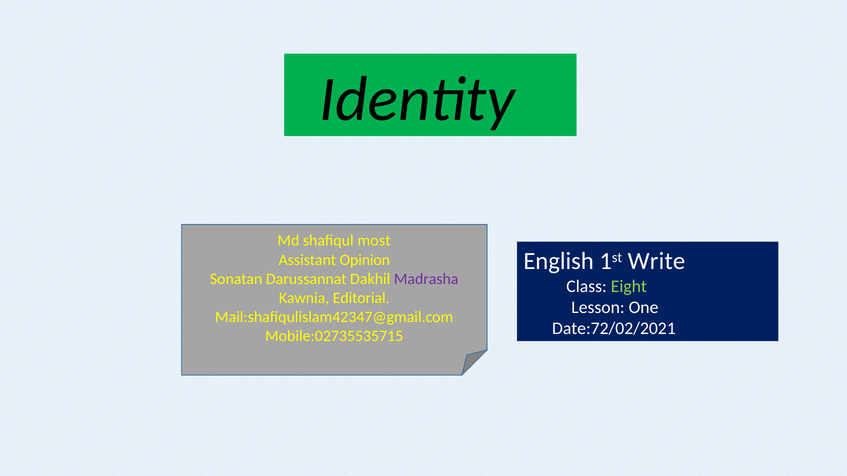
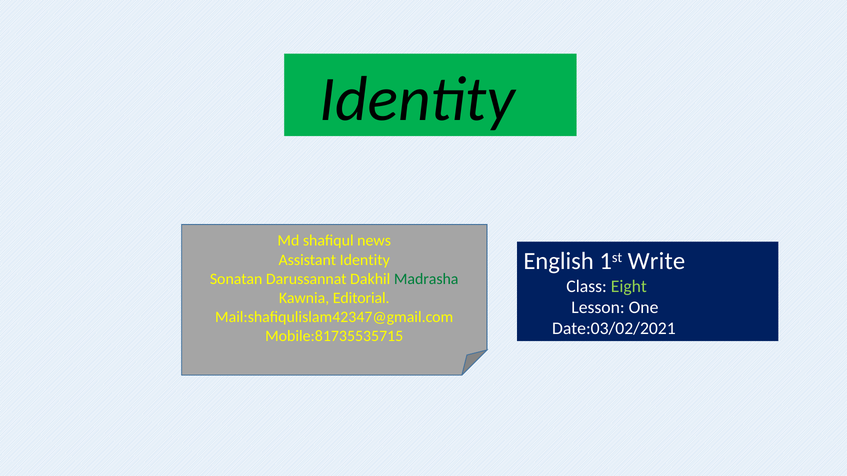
most: most -> news
Assistant Opinion: Opinion -> Identity
Madrasha colour: purple -> green
Date:72/02/2021: Date:72/02/2021 -> Date:03/02/2021
Mobile:02735535715: Mobile:02735535715 -> Mobile:81735535715
